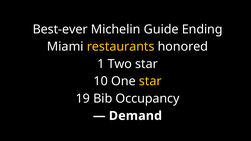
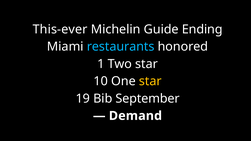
Best-ever: Best-ever -> This-ever
restaurants colour: yellow -> light blue
Occupancy: Occupancy -> September
